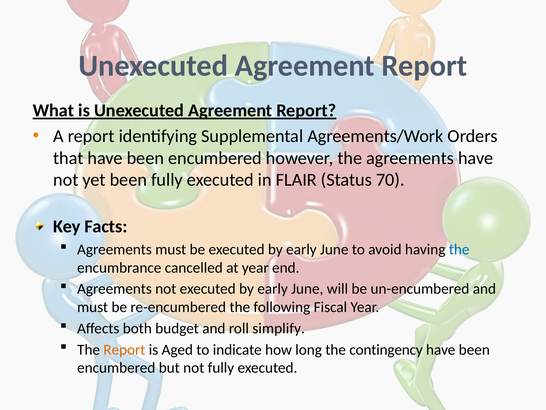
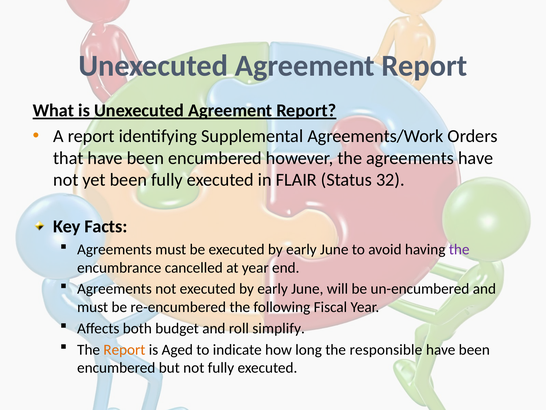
70: 70 -> 32
the at (459, 249) colour: blue -> purple
contingency: contingency -> responsible
